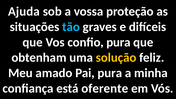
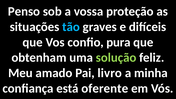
Ajuda: Ajuda -> Penso
solução colour: yellow -> light green
Pai pura: pura -> livro
